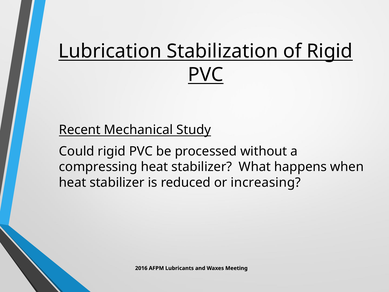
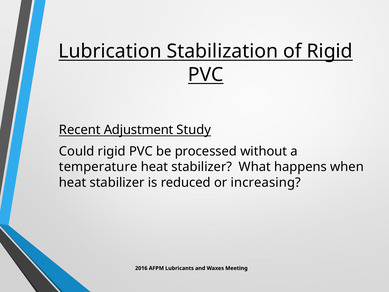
Mechanical: Mechanical -> Adjustment
compressing: compressing -> temperature
